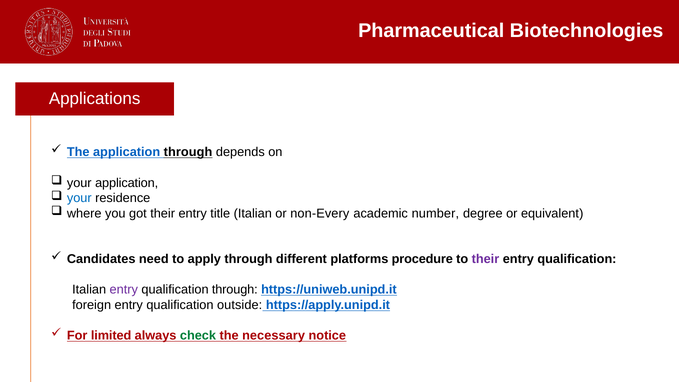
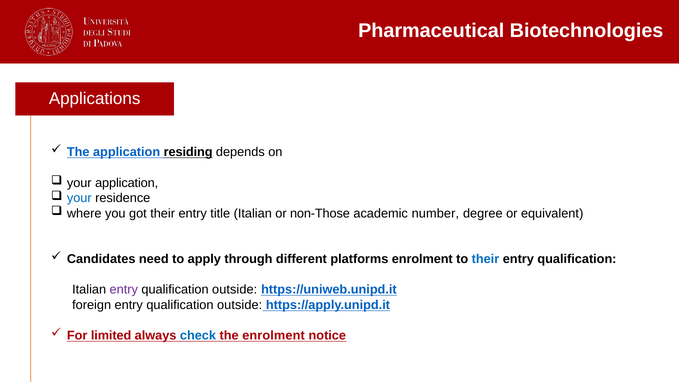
application through: through -> residing
non-Every: non-Every -> non-Those
platforms procedure: procedure -> enrolment
their at (485, 259) colour: purple -> blue
through at (235, 290): through -> outside
check colour: green -> blue
the necessary: necessary -> enrolment
